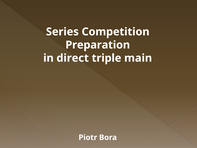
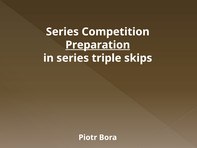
Preparation underline: none -> present
in direct: direct -> series
main: main -> skips
